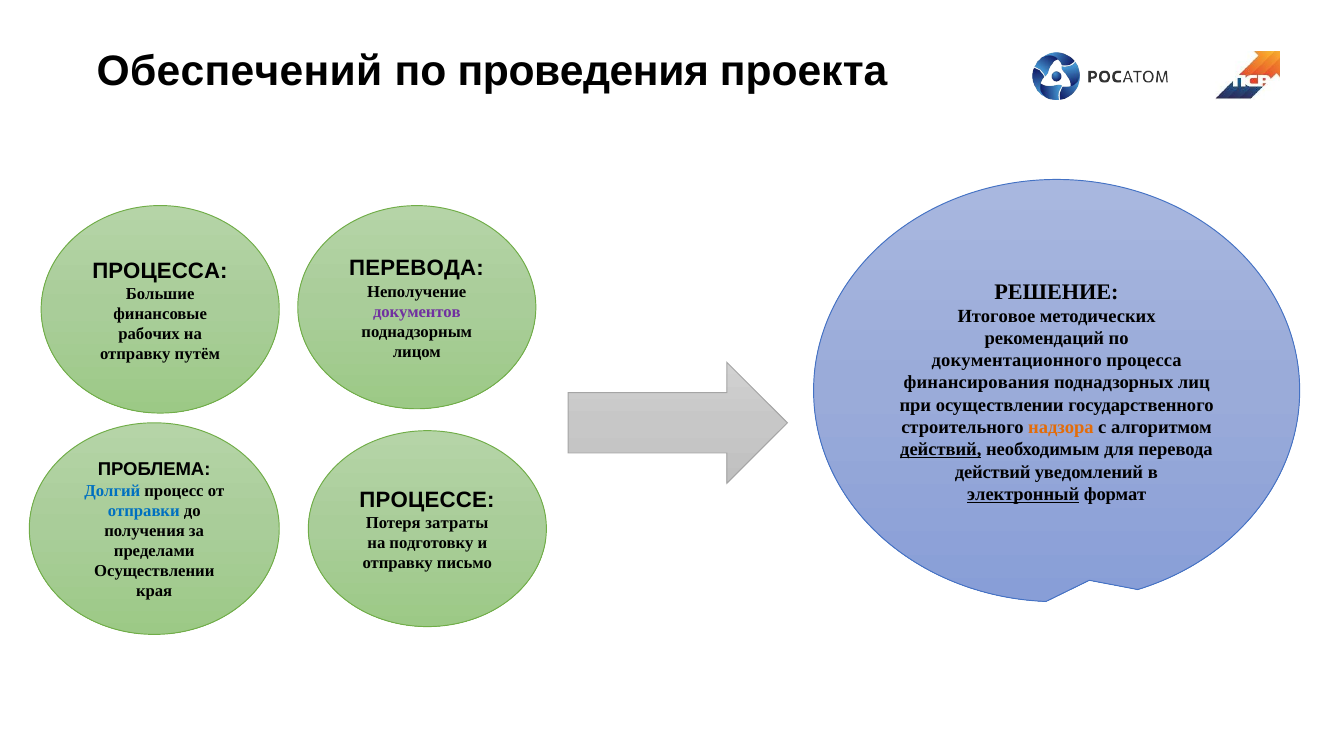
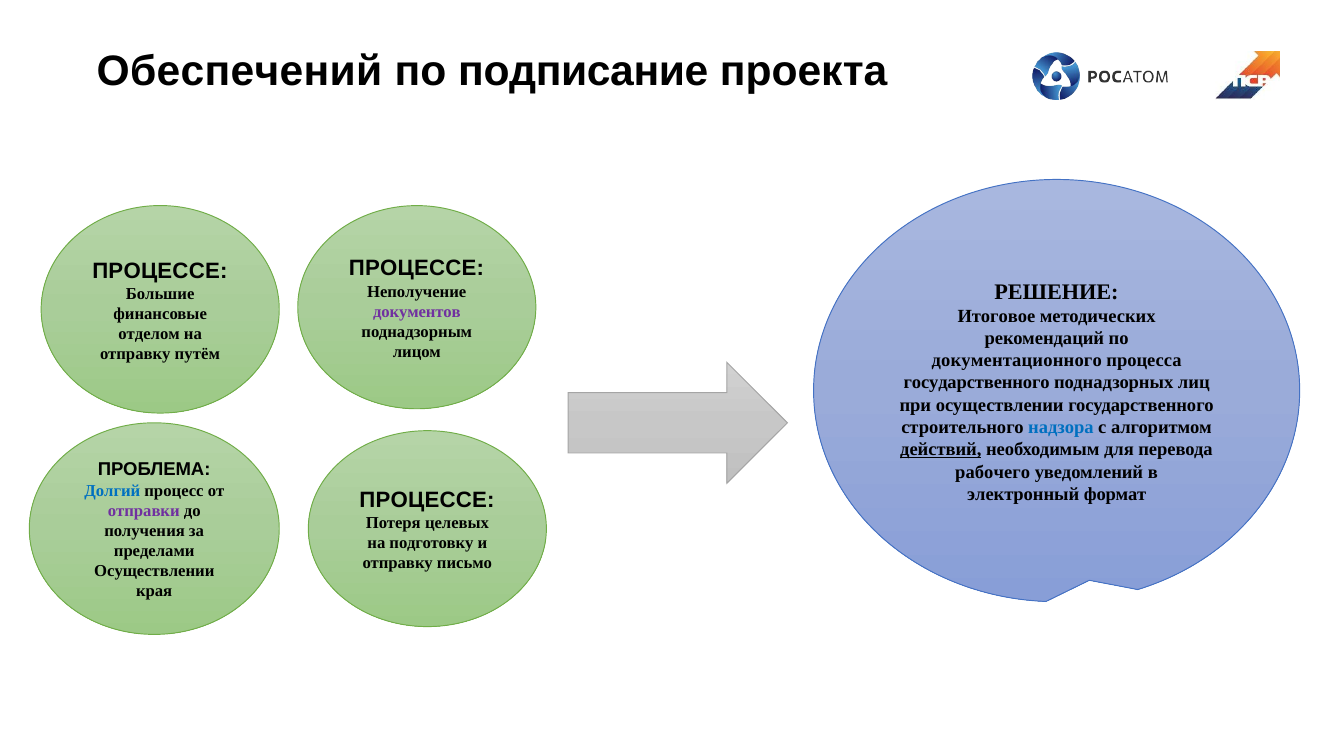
проведения: проведения -> подписание
ПЕРЕВОДА at (416, 269): ПЕРЕВОДА -> ПРОЦЕССЕ
ПРОЦЕССА at (160, 271): ПРОЦЕССА -> ПРОЦЕССЕ
рабочих: рабочих -> отделом
финансирования at (976, 383): финансирования -> государственного
надзора colour: orange -> blue
действий at (993, 472): действий -> рабочего
электронный underline: present -> none
отправки colour: blue -> purple
затраты: затраты -> целевых
